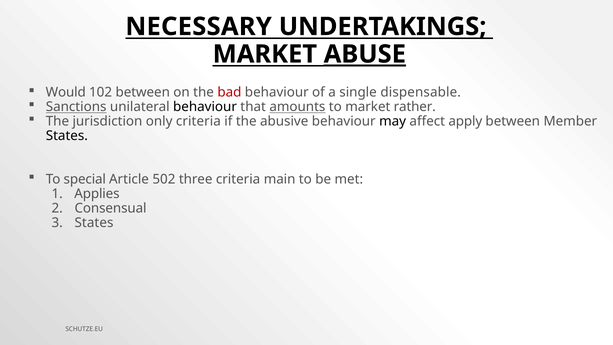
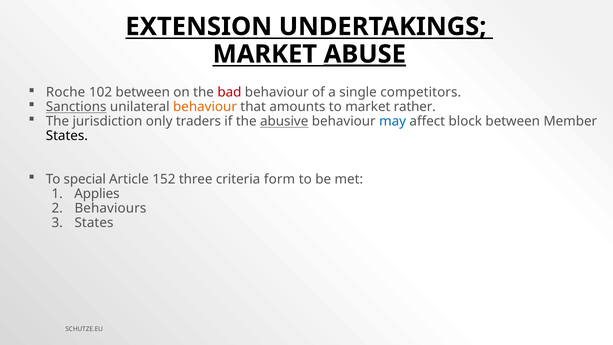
NECESSARY: NECESSARY -> EXTENSION
Would: Would -> Roche
dispensable: dispensable -> competitors
behaviour at (205, 107) colour: black -> orange
amounts underline: present -> none
only criteria: criteria -> traders
abusive underline: none -> present
may colour: black -> blue
apply: apply -> block
502: 502 -> 152
main: main -> form
Consensual: Consensual -> Behaviours
